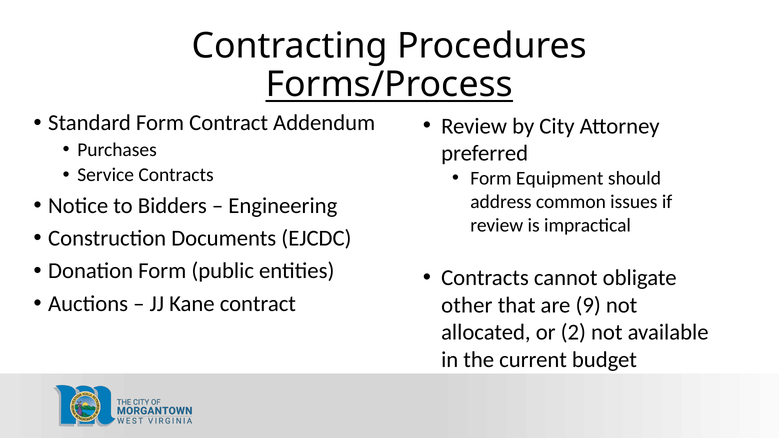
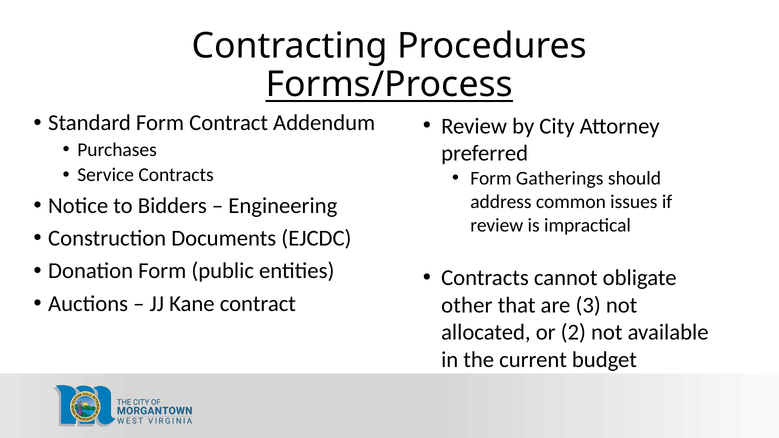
Equipment: Equipment -> Gatherings
9: 9 -> 3
